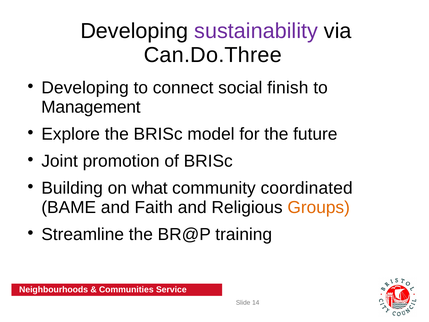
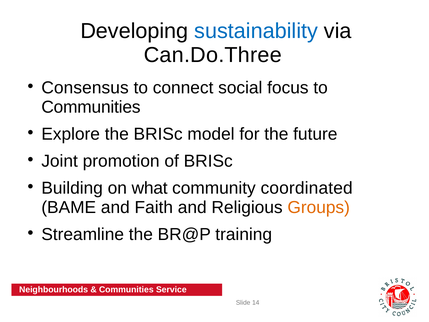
sustainability colour: purple -> blue
Developing at (85, 88): Developing -> Consensus
finish: finish -> focus
Management at (91, 107): Management -> Communities
